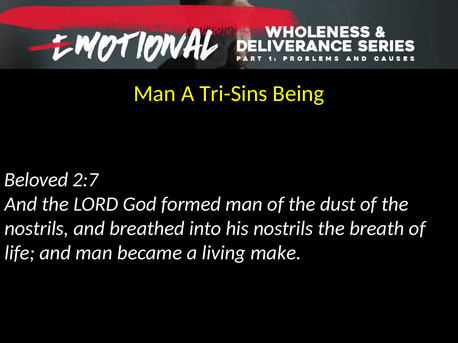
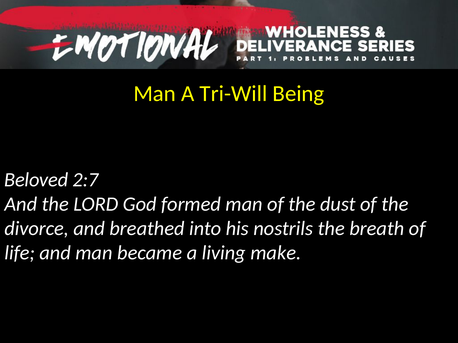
Tri-Sins: Tri-Sins -> Tri-Will
nostrils at (37, 229): nostrils -> divorce
